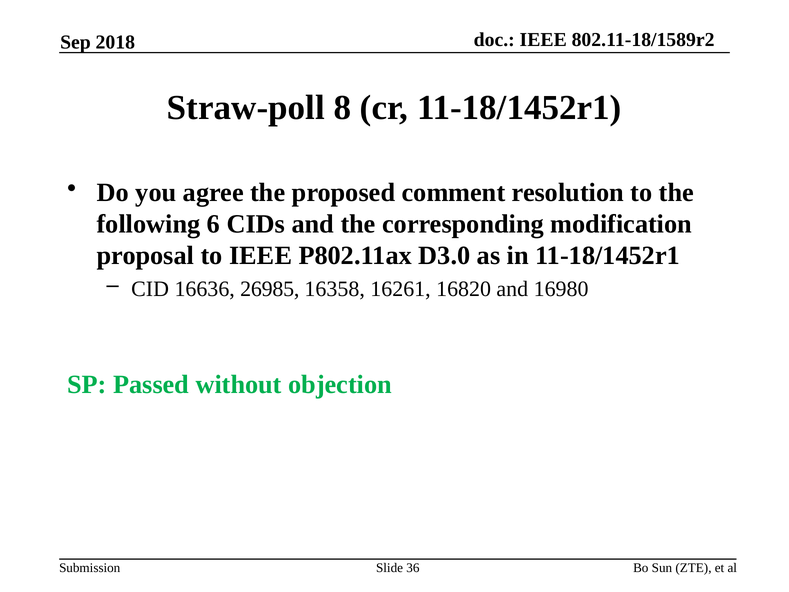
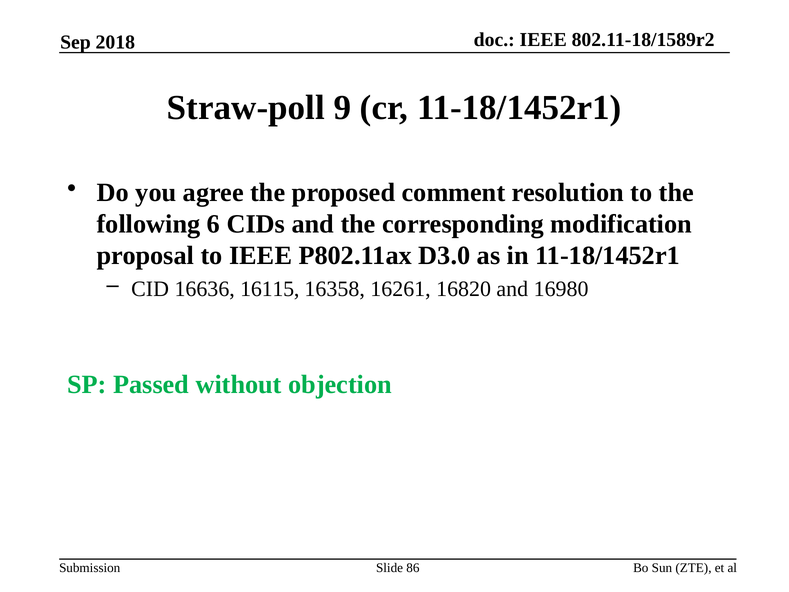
8: 8 -> 9
26985: 26985 -> 16115
36: 36 -> 86
